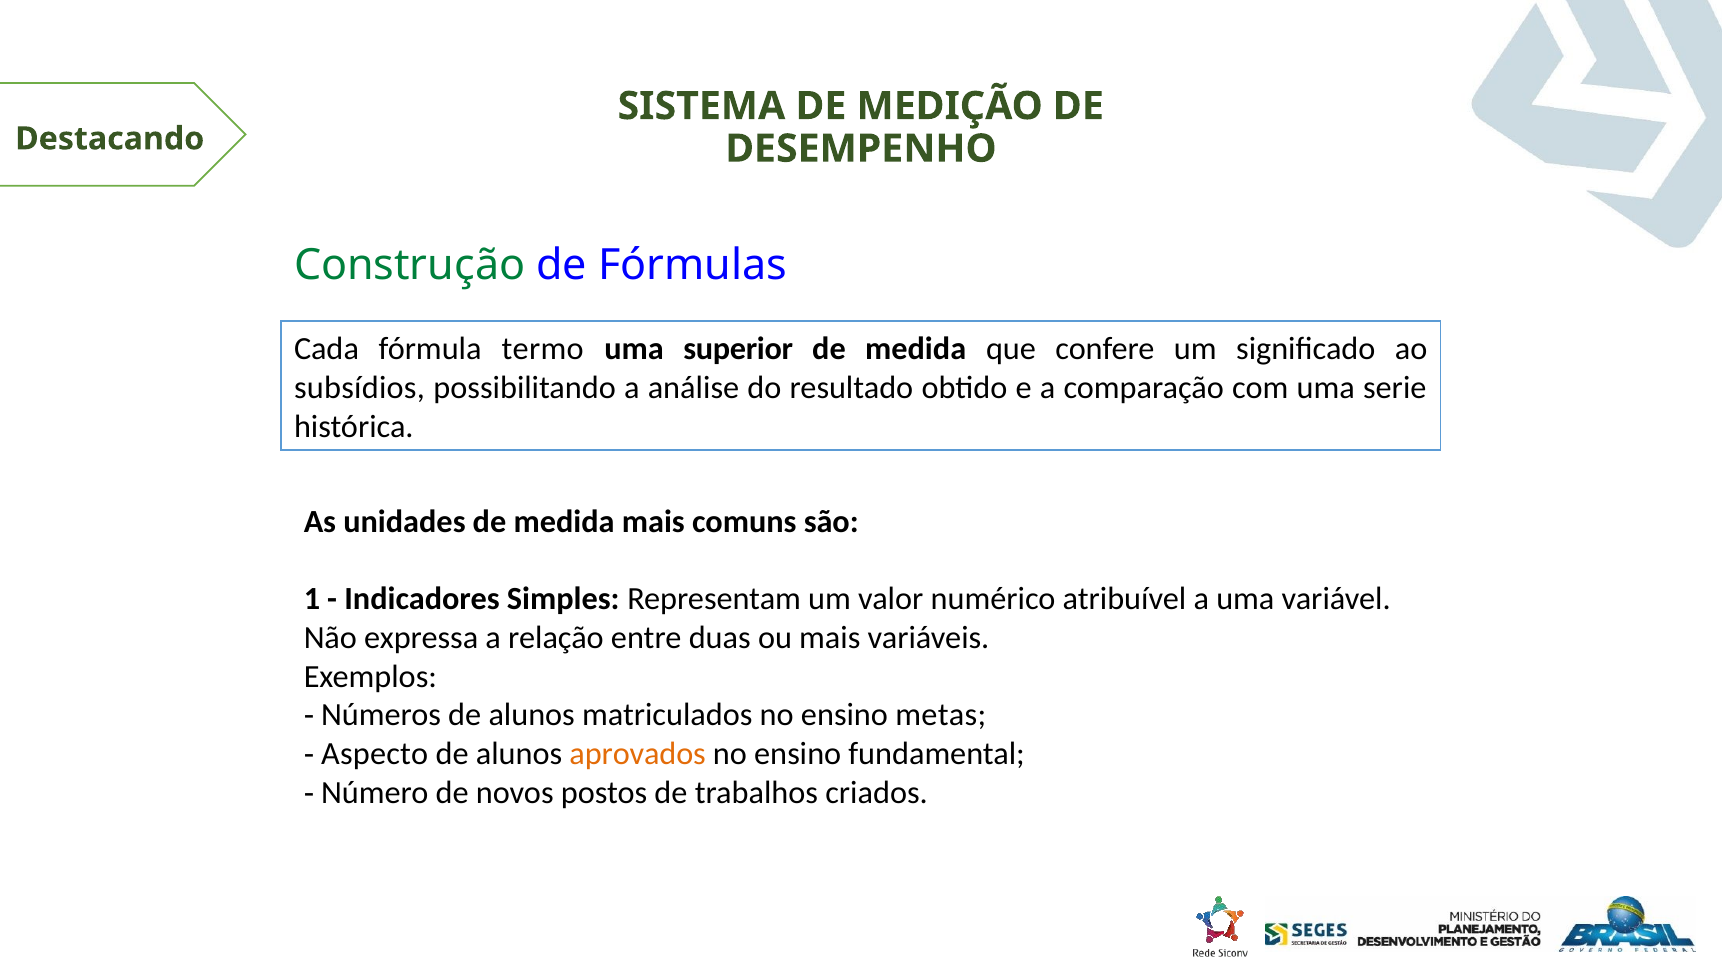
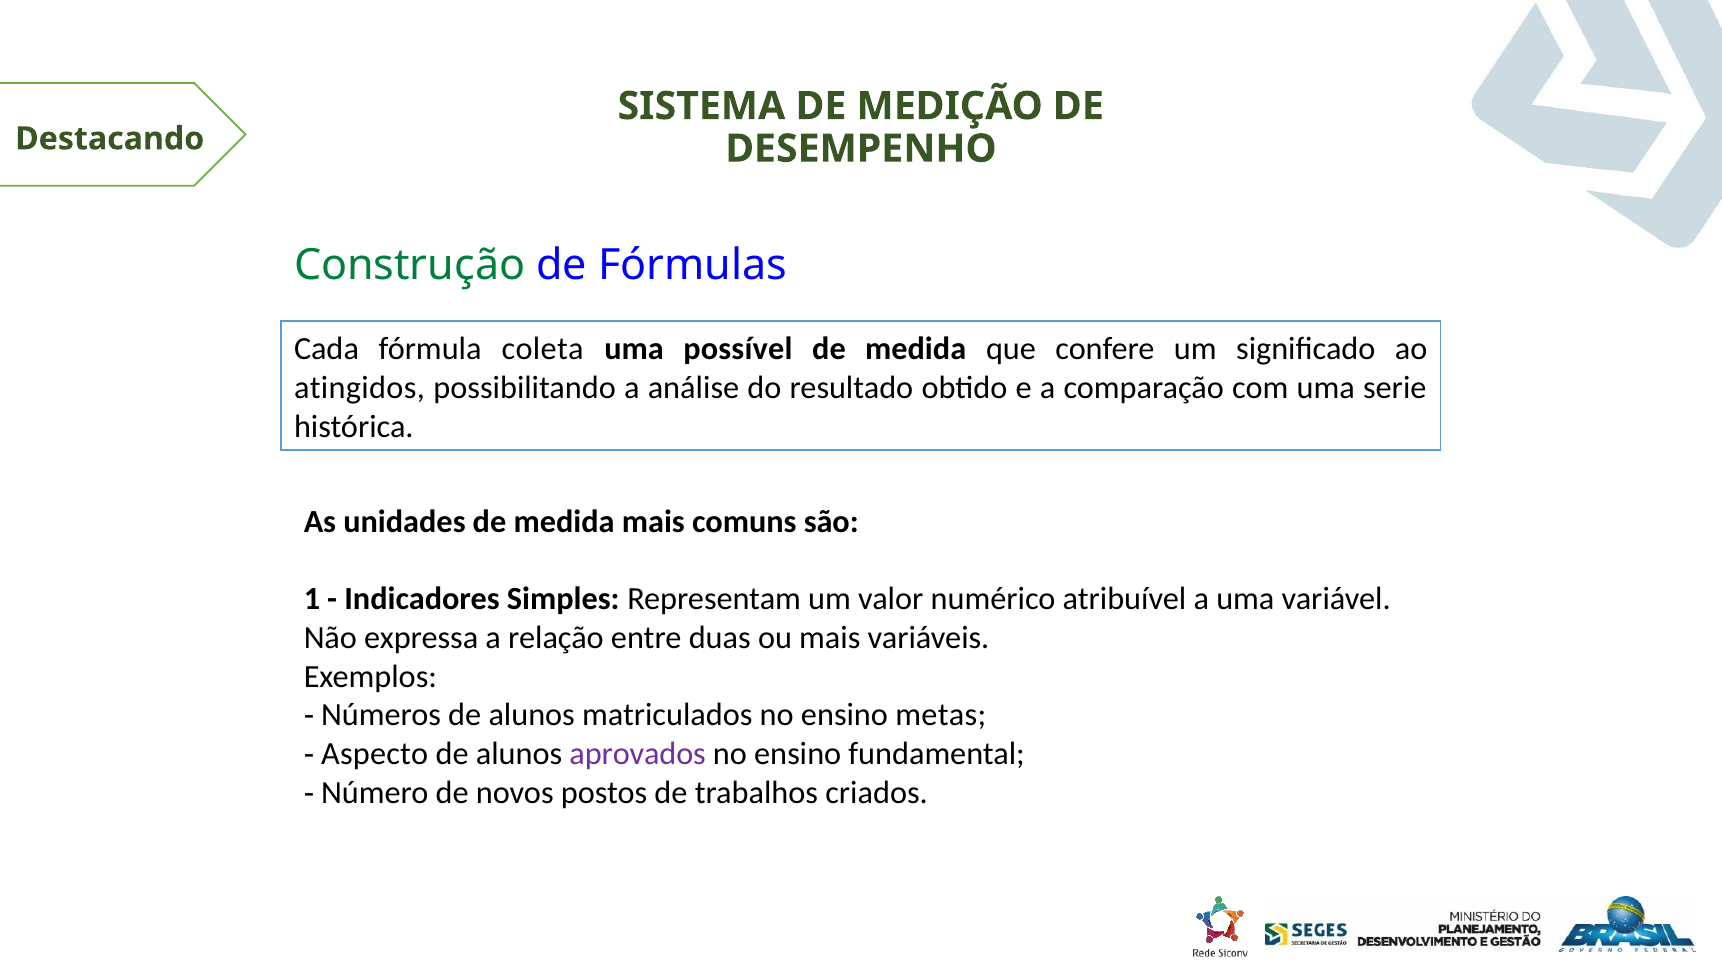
termo: termo -> coleta
superior: superior -> possível
subsídios: subsídios -> atingidos
aprovados colour: orange -> purple
